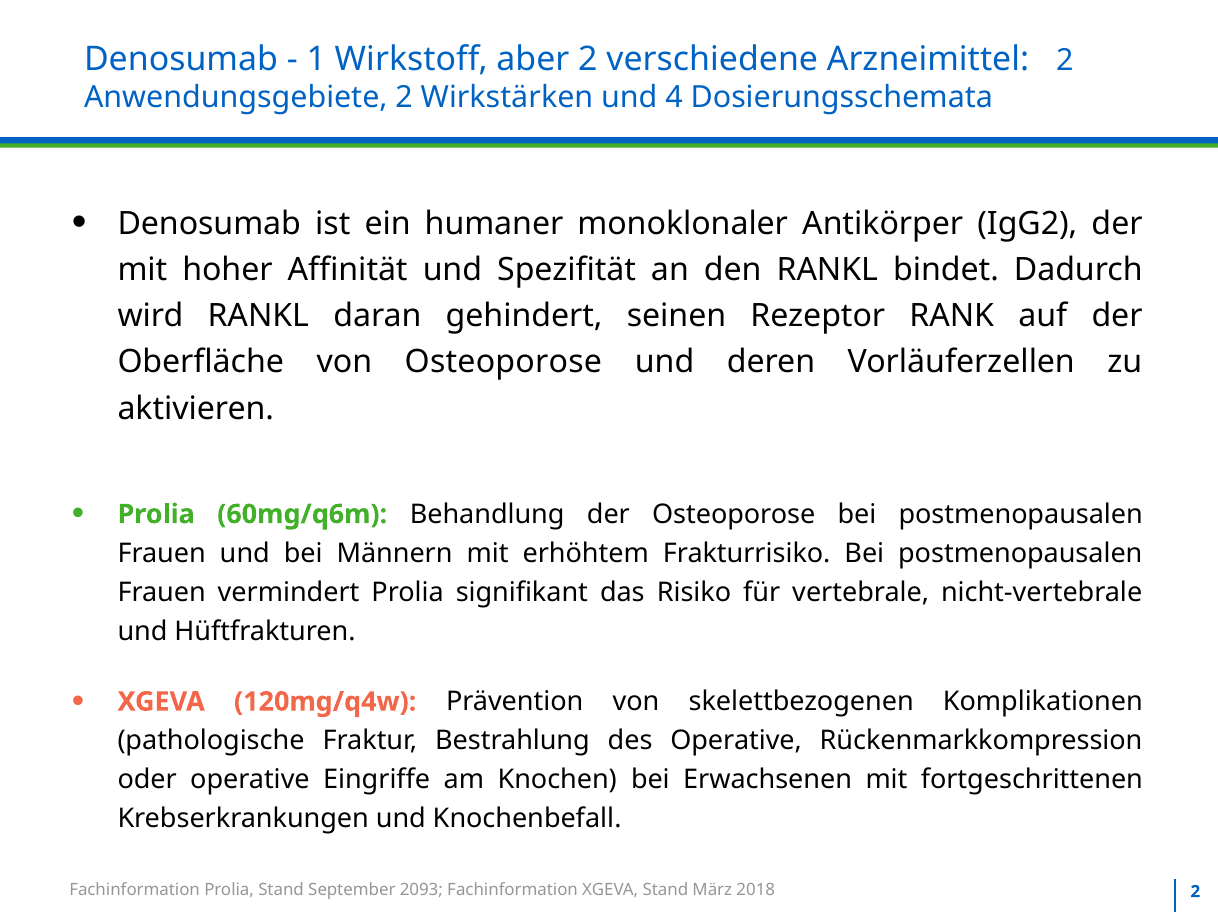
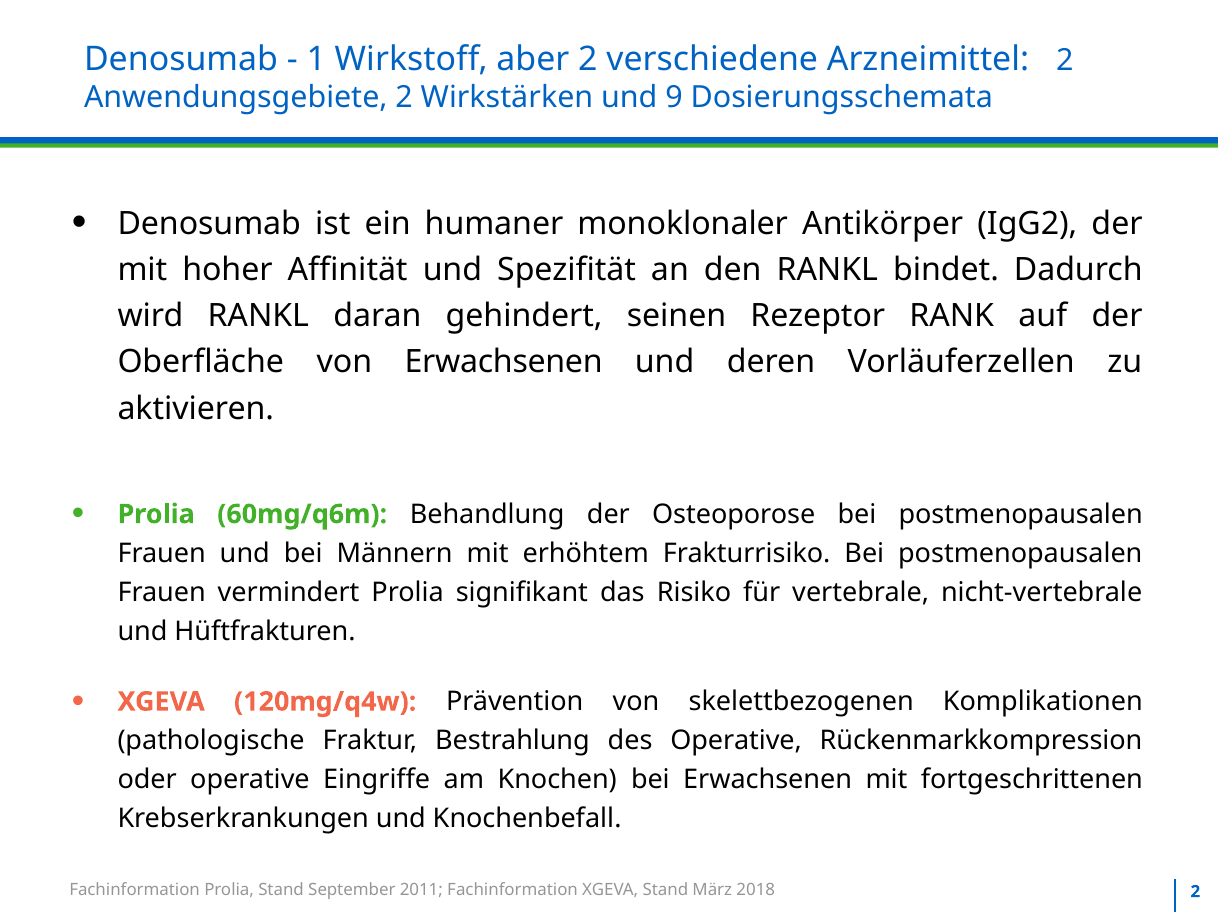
4: 4 -> 9
von Osteoporose: Osteoporose -> Erwachsenen
2093: 2093 -> 2011
